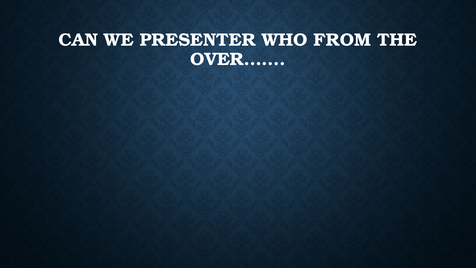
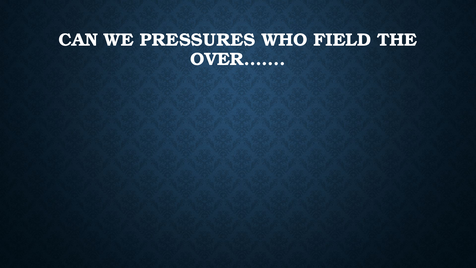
PRESENTER: PRESENTER -> PRESSURES
FROM: FROM -> FIELD
